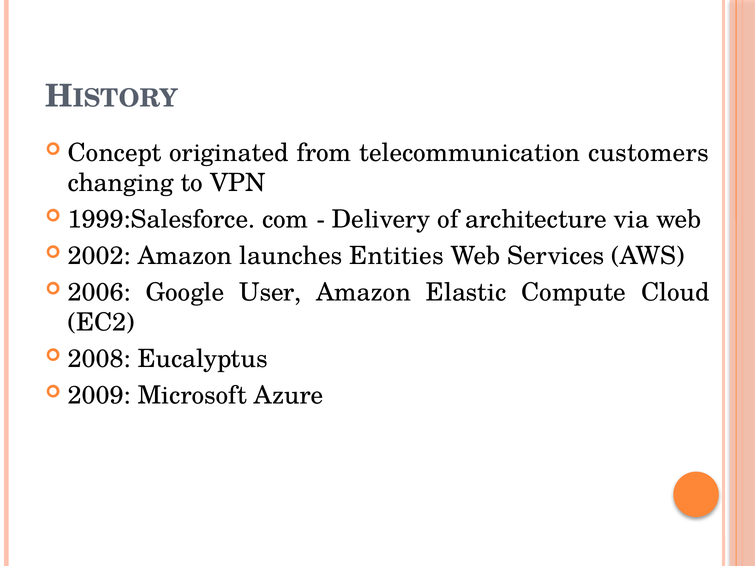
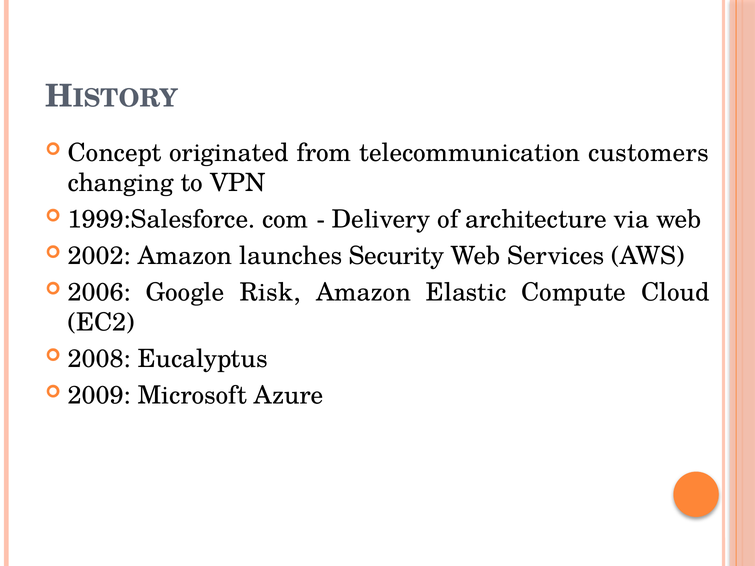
Entities: Entities -> Security
User: User -> Risk
